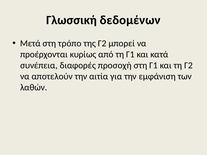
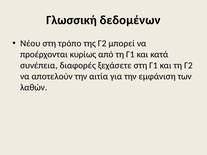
Μετά: Μετά -> Νέου
προσοχή: προσοχή -> ξεχάσετε
